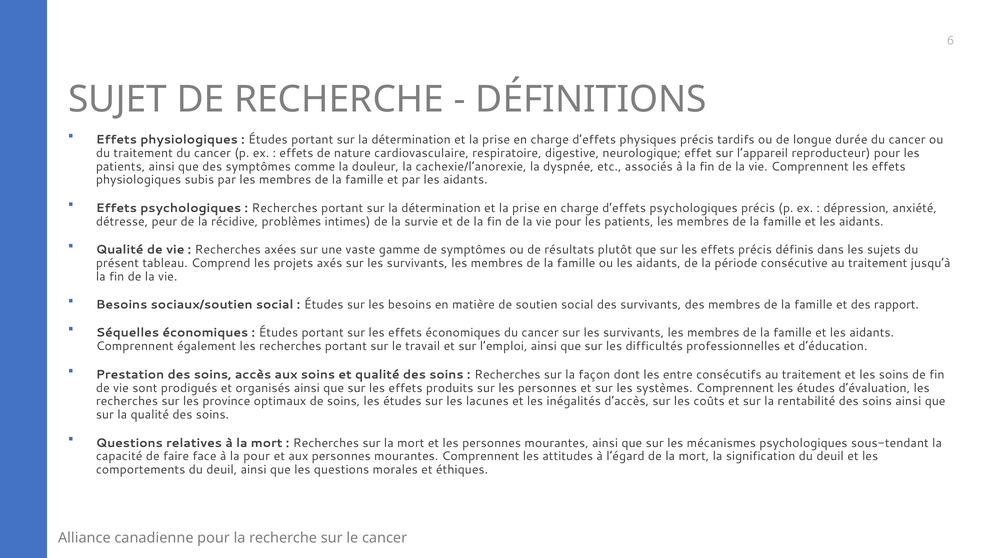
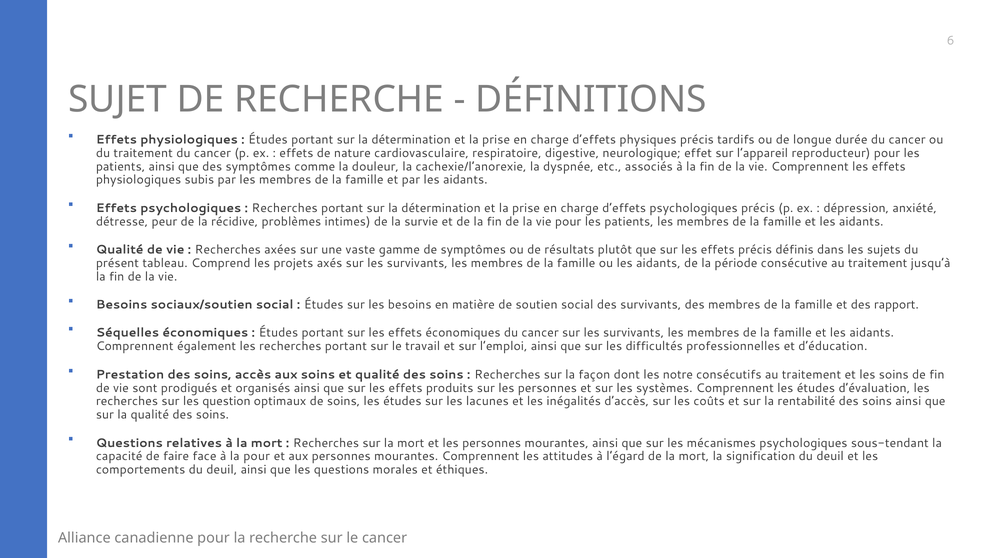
entre: entre -> notre
province: province -> question
